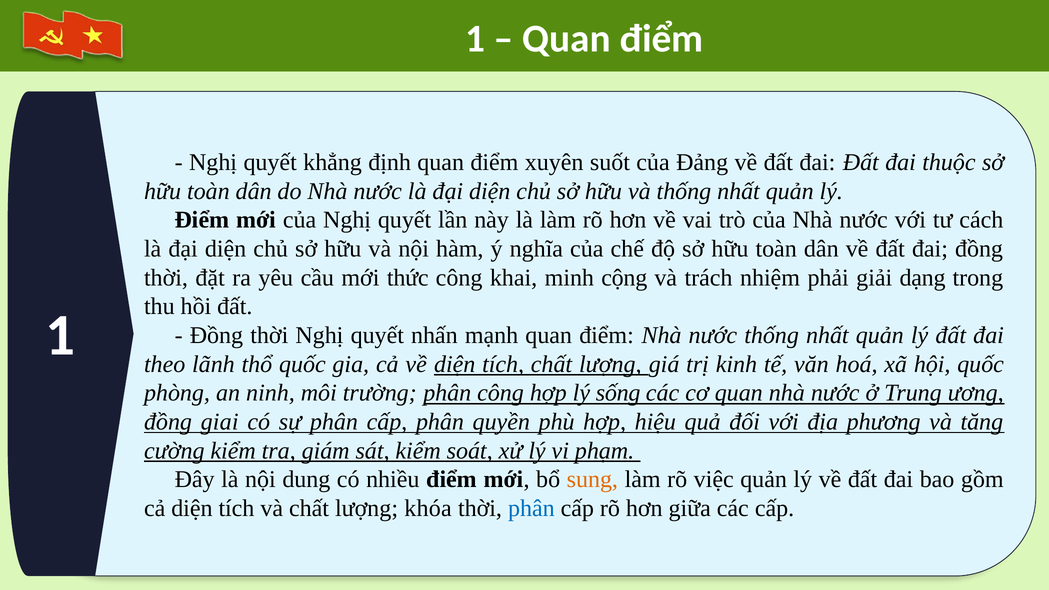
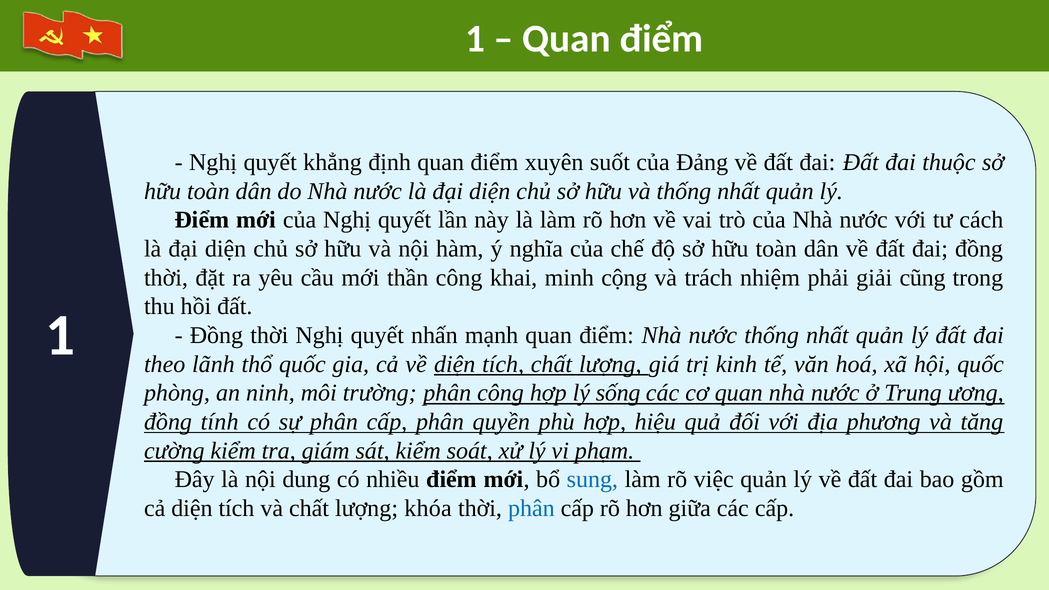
thức: thức -> thần
dạng: dạng -> cũng
giai: giai -> tính
sung colour: orange -> blue
